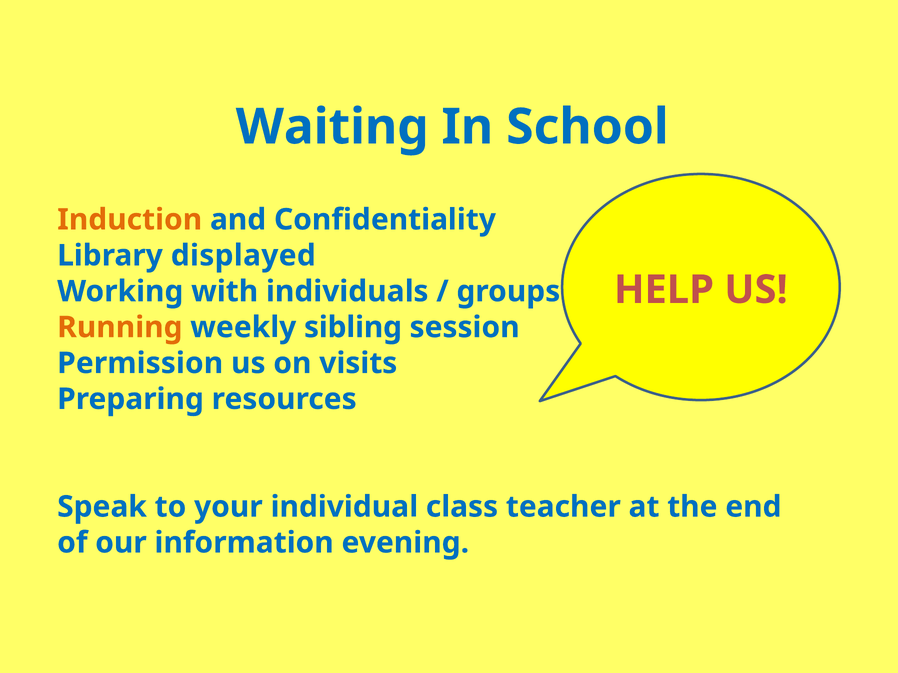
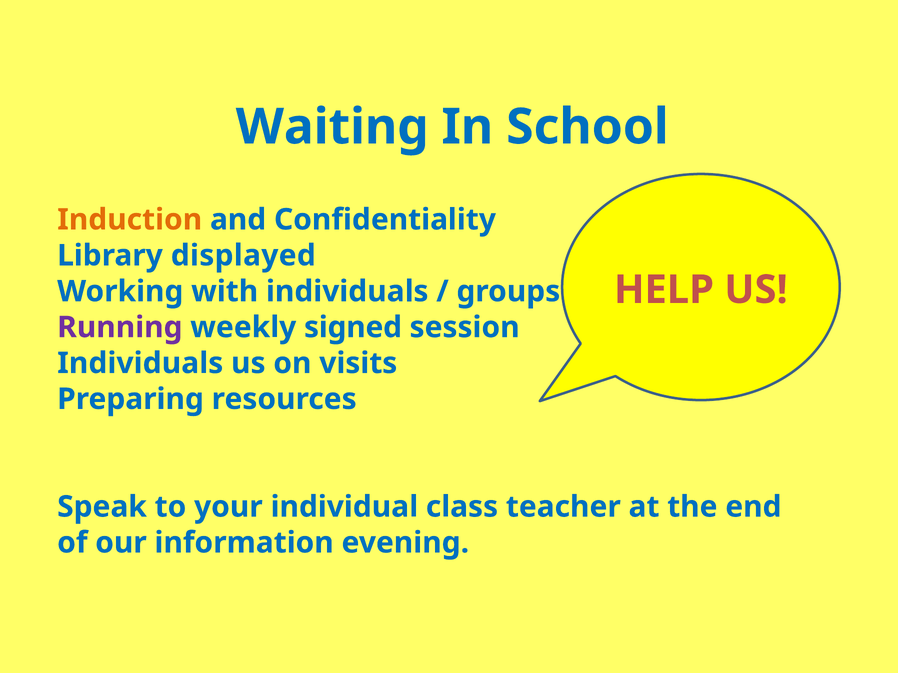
Running colour: orange -> purple
sibling: sibling -> signed
Permission at (140, 363): Permission -> Individuals
